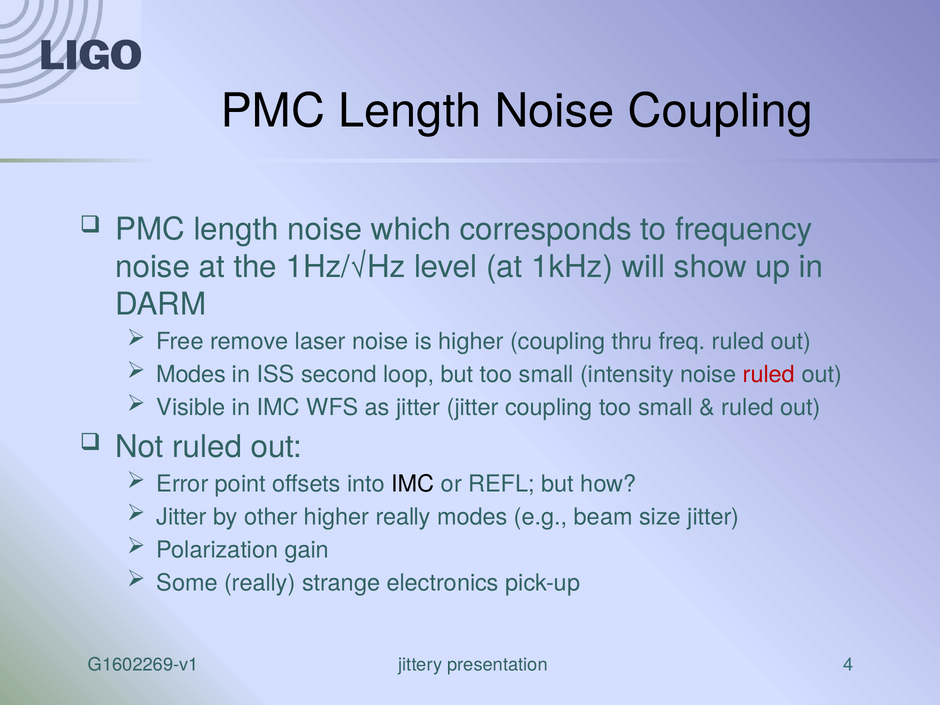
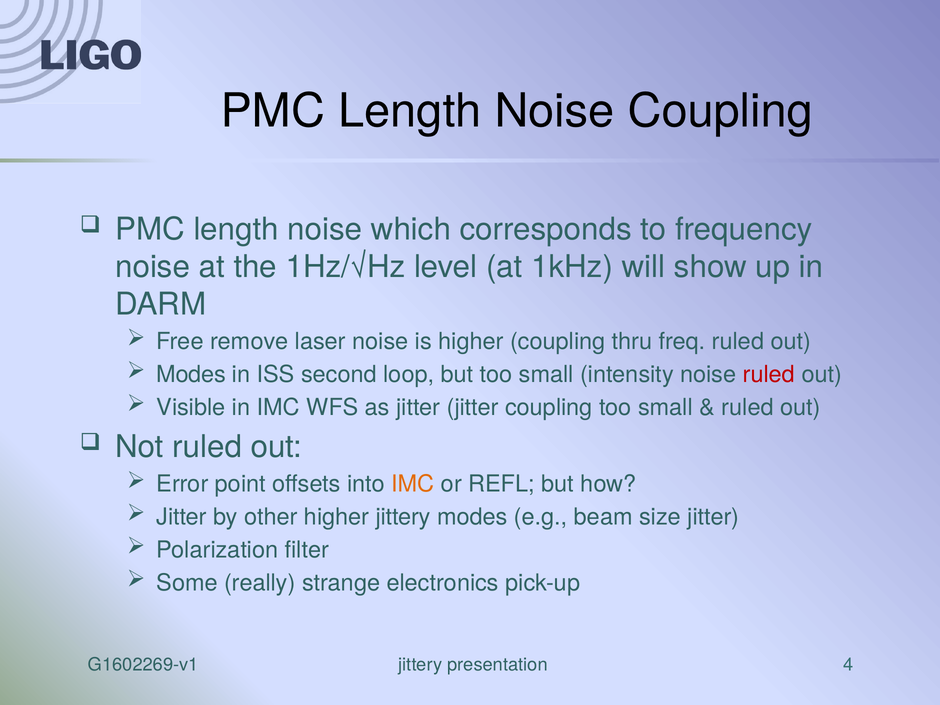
IMC at (413, 484) colour: black -> orange
higher really: really -> jittery
gain: gain -> filter
